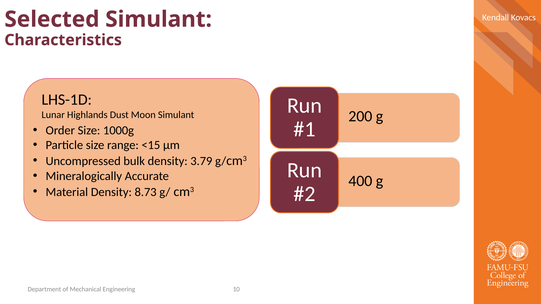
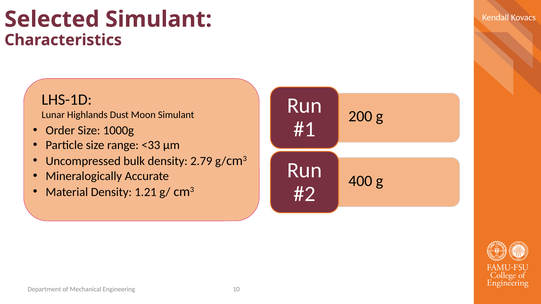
<15: <15 -> <33
3.79: 3.79 -> 2.79
8.73: 8.73 -> 1.21
